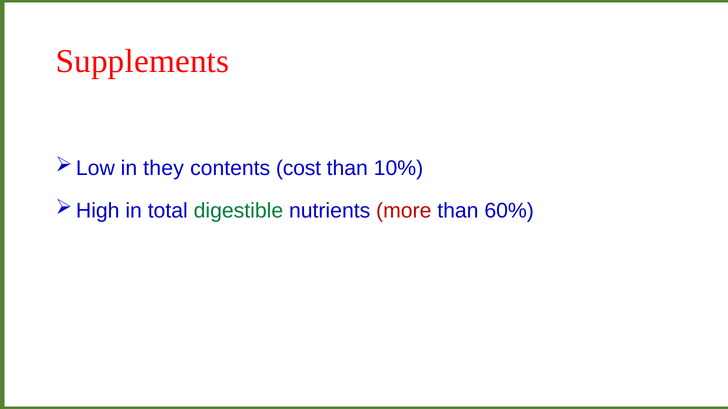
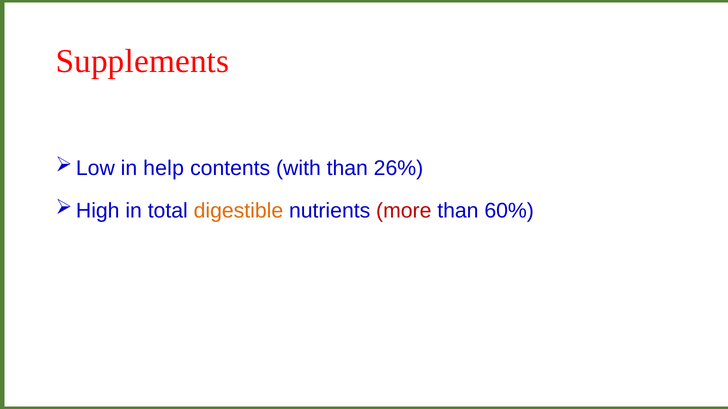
they: they -> help
cost: cost -> with
10%: 10% -> 26%
digestible colour: green -> orange
